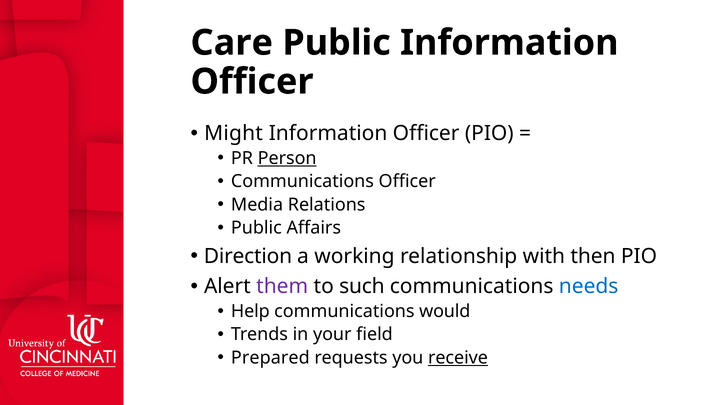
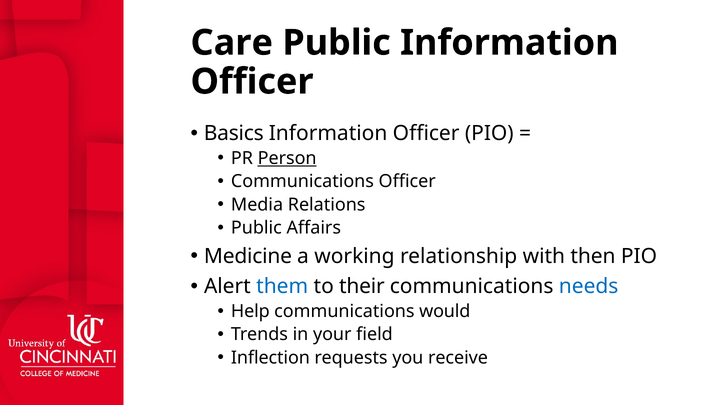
Might: Might -> Basics
Direction: Direction -> Medicine
them colour: purple -> blue
such: such -> their
Prepared: Prepared -> Inflection
receive underline: present -> none
